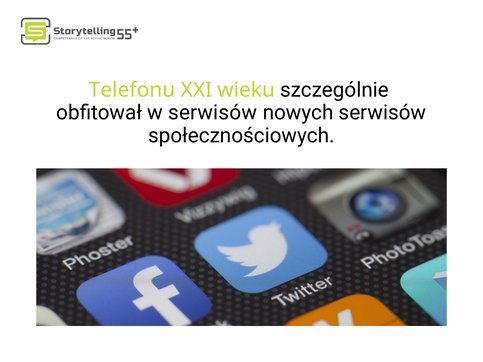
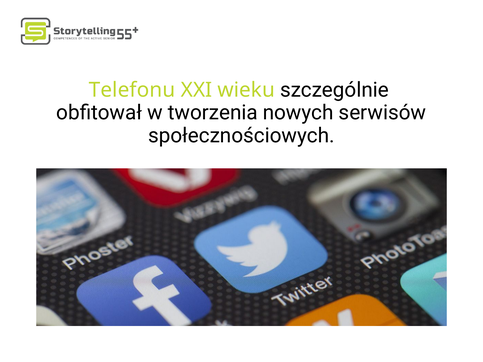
w serwisów: serwisów -> tworzenia
